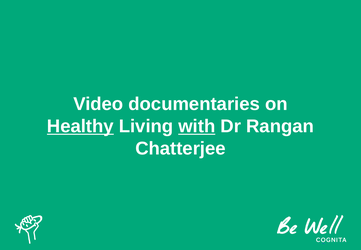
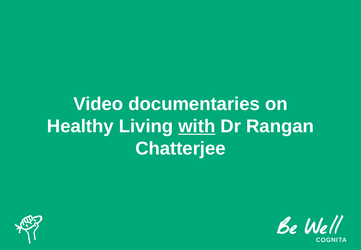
Healthy underline: present -> none
